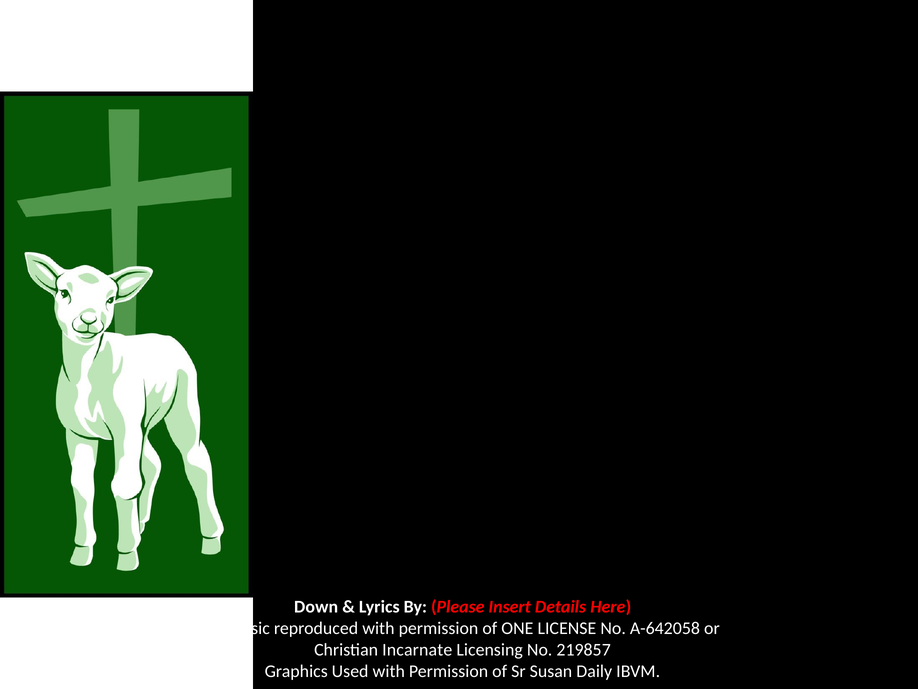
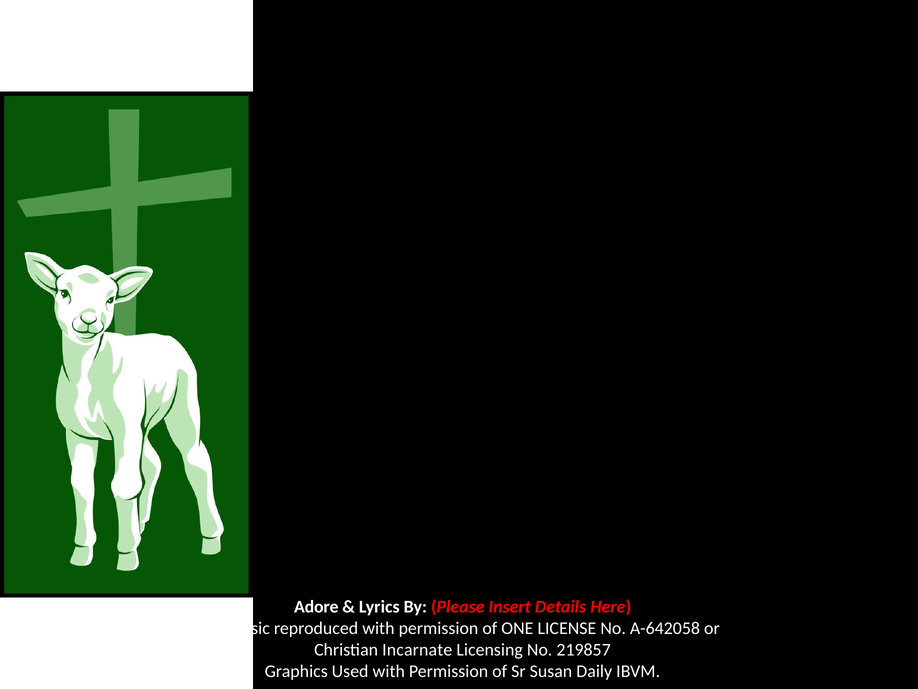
Down: Down -> Adore
